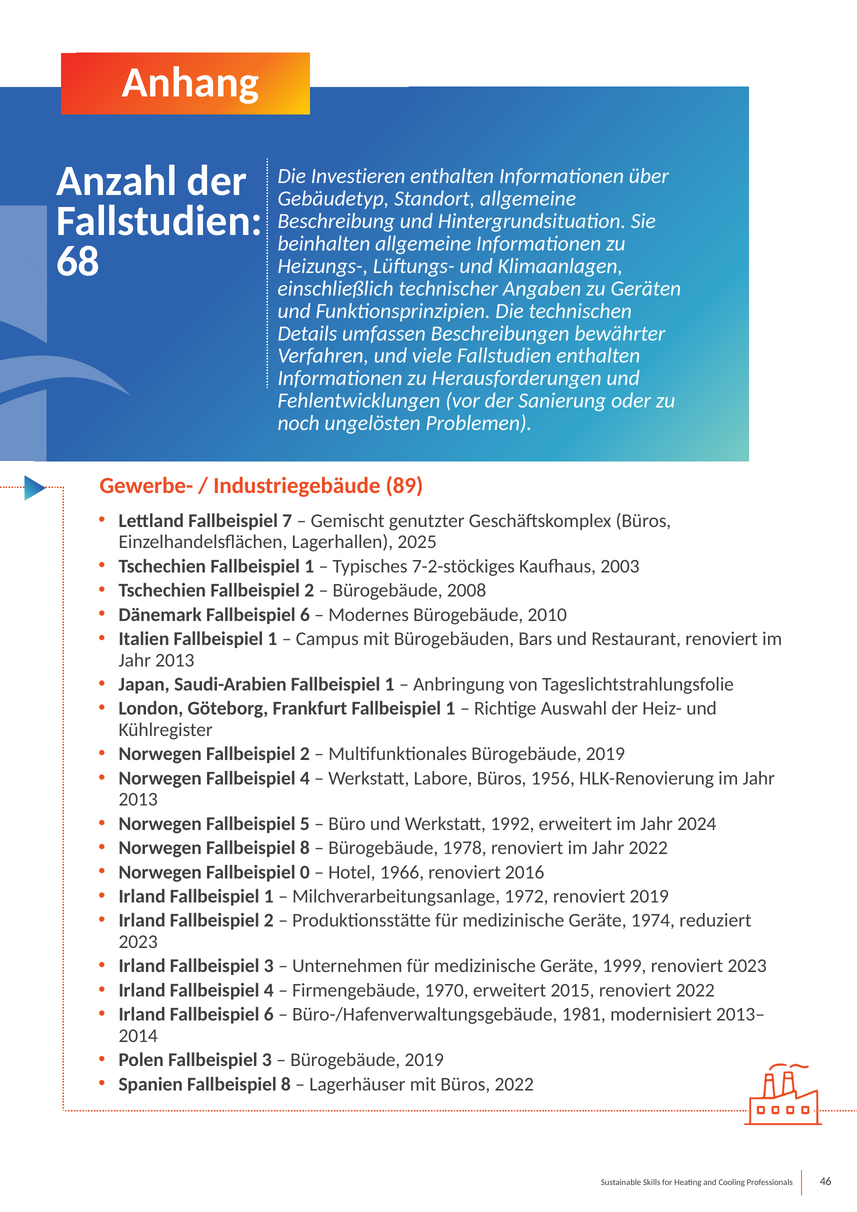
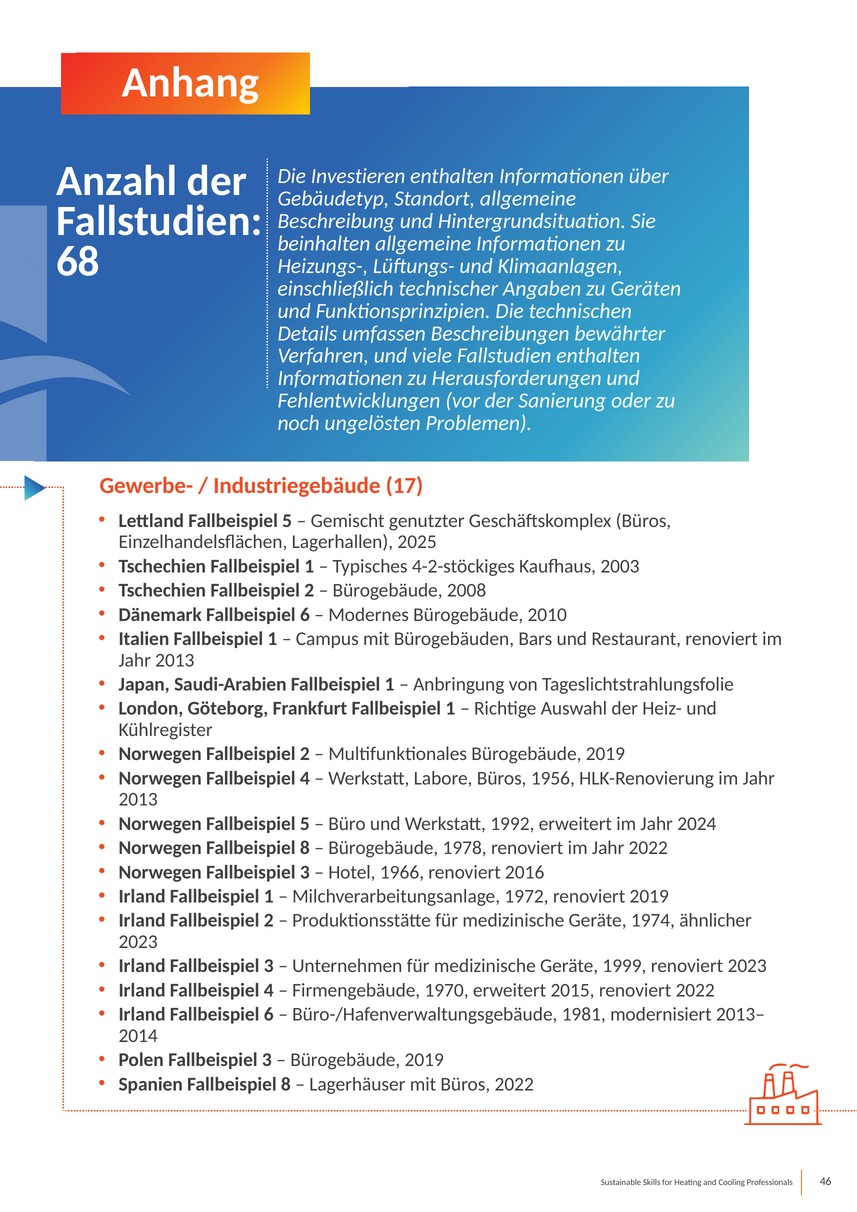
89: 89 -> 17
Lettland Fallbeispiel 7: 7 -> 5
7-2-stöckiges: 7-2-stöckiges -> 4-2-stöckiges
Norwegen Fallbeispiel 0: 0 -> 3
reduziert: reduziert -> ähnlicher
